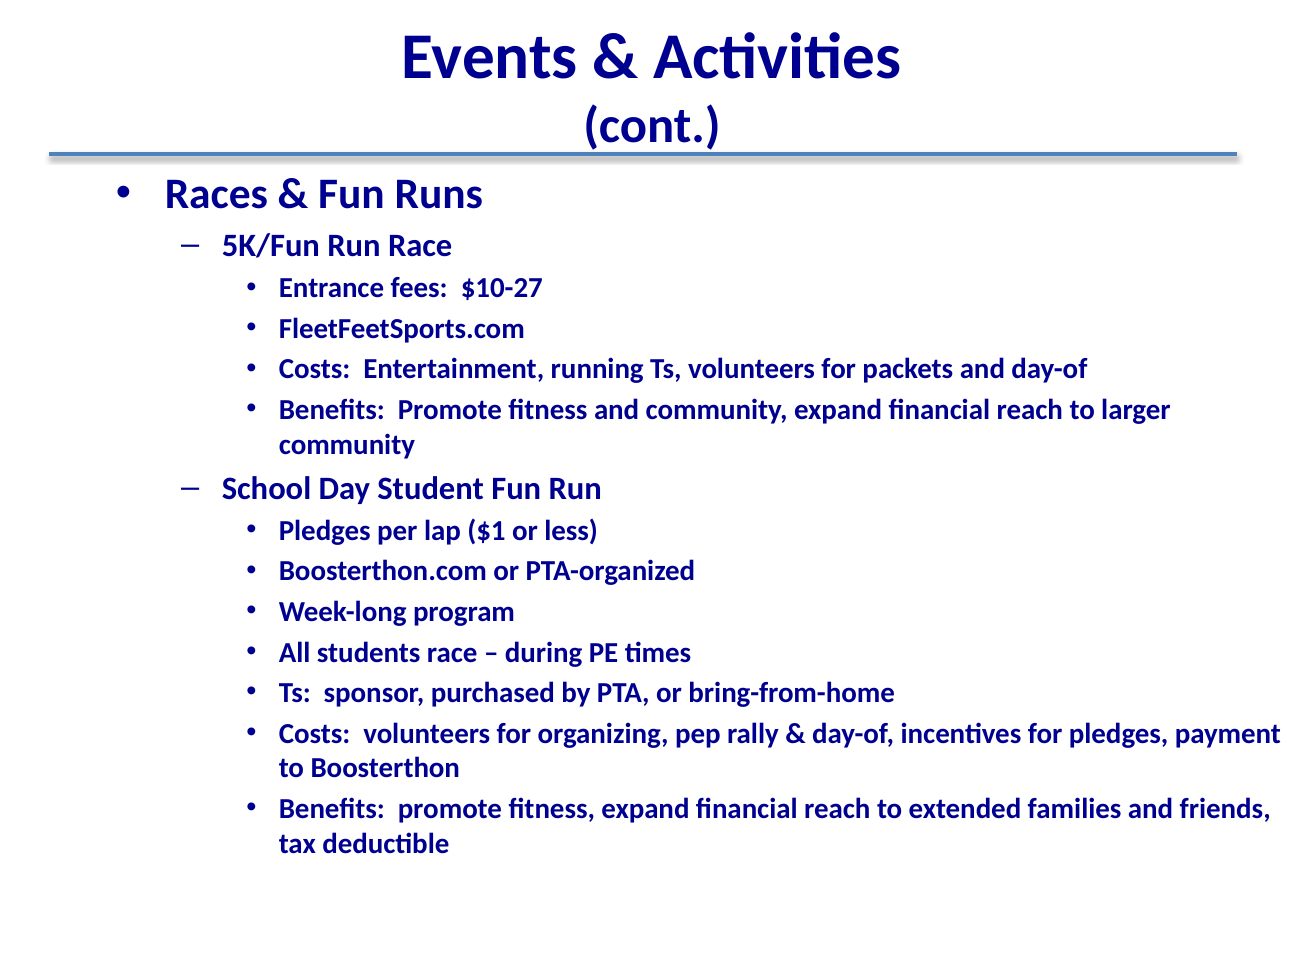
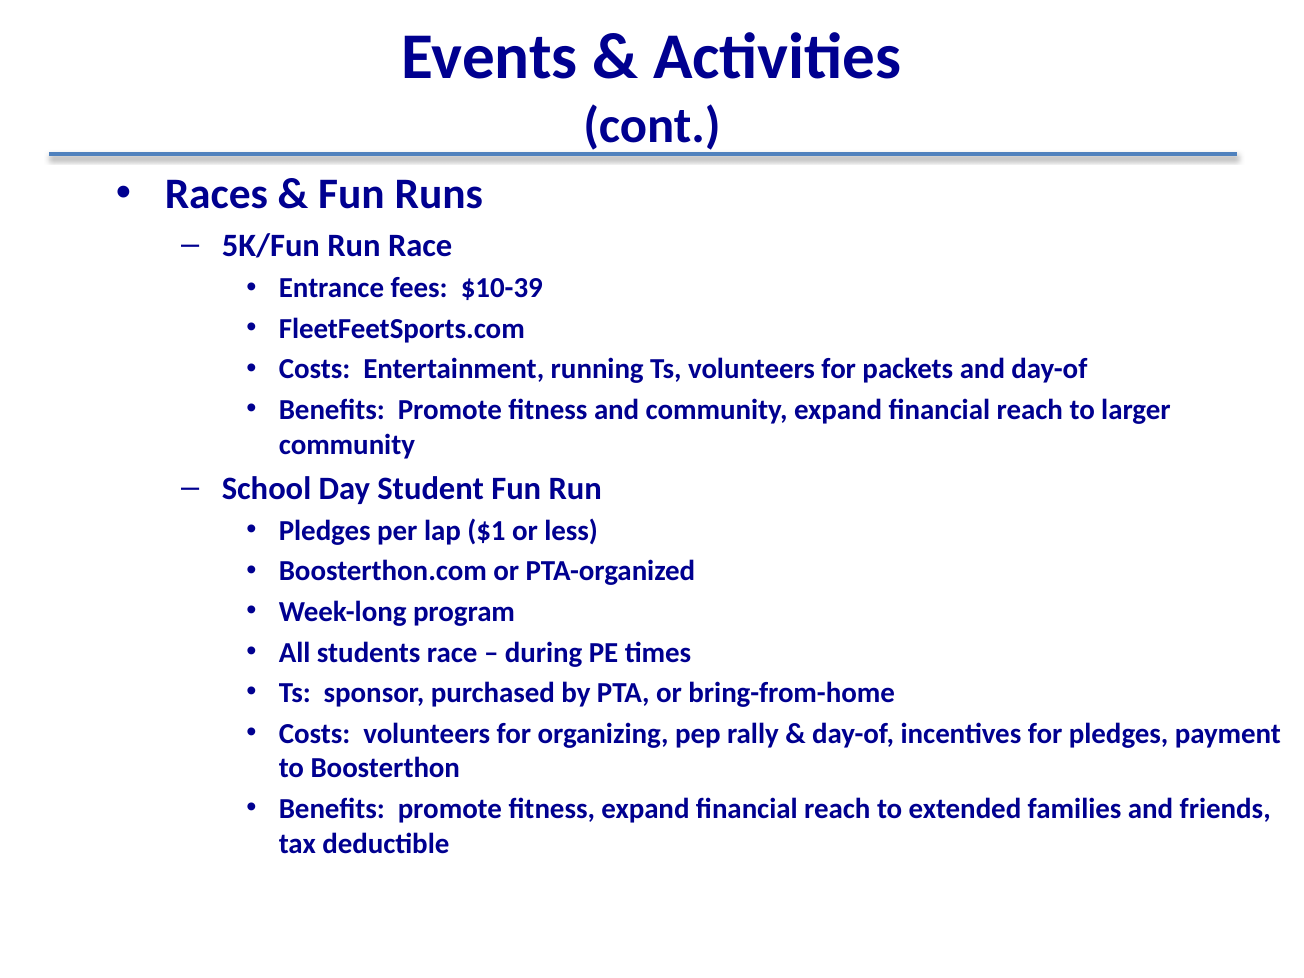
$10-27: $10-27 -> $10-39
